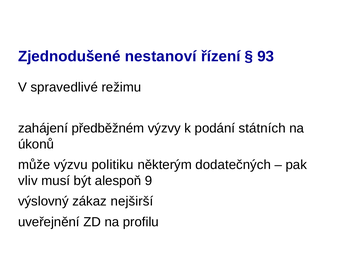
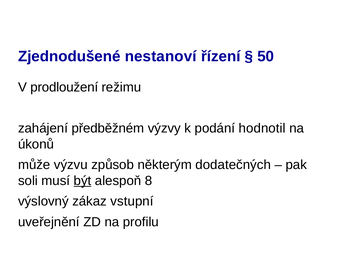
93: 93 -> 50
spravedlivé: spravedlivé -> prodloužení
státních: státních -> hodnotil
politiku: politiku -> způsob
vliv: vliv -> soli
být underline: none -> present
9: 9 -> 8
nejširší: nejširší -> vstupní
